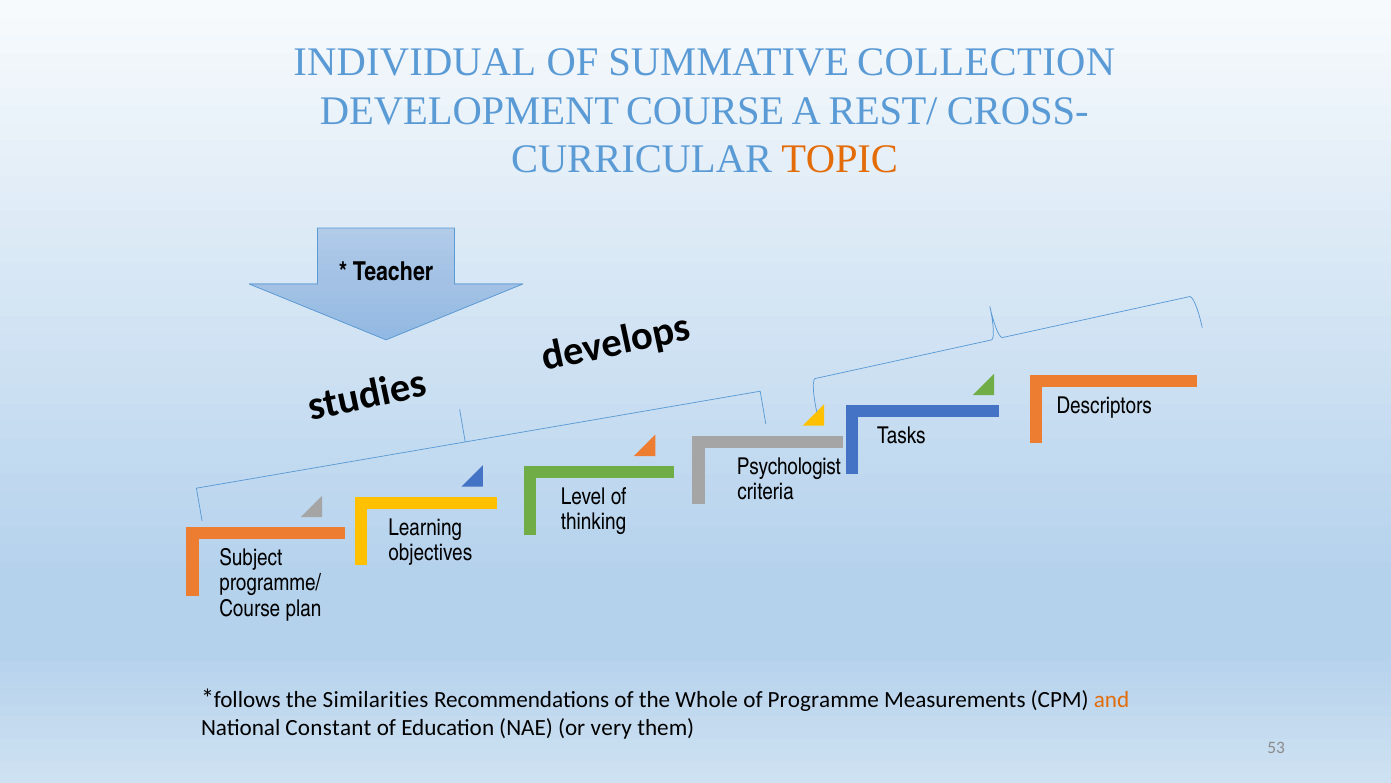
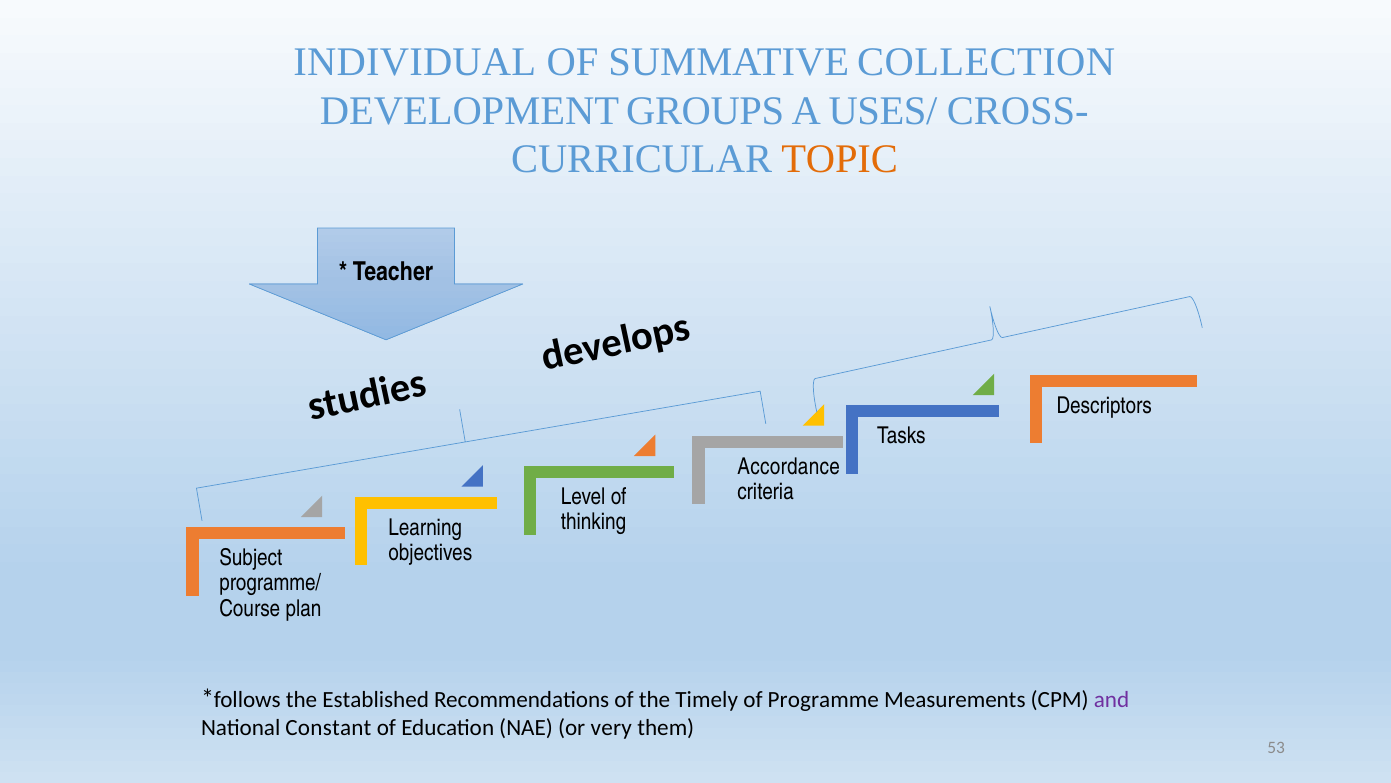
DEVELOPMENT COURSE: COURSE -> GROUPS
REST/: REST/ -> USES/
Psychologist: Psychologist -> Accordance
Similarities: Similarities -> Established
Whole: Whole -> Timely
and colour: orange -> purple
